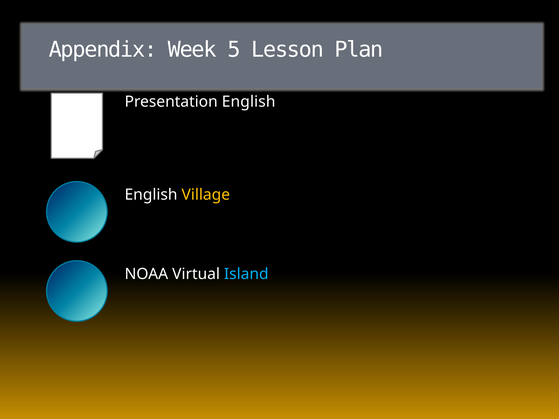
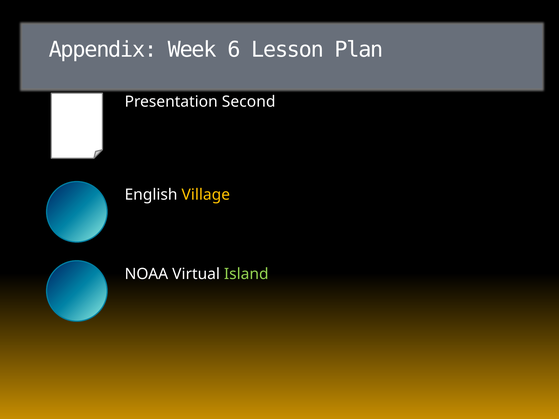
5: 5 -> 6
Presentation English: English -> Second
Island colour: light blue -> light green
